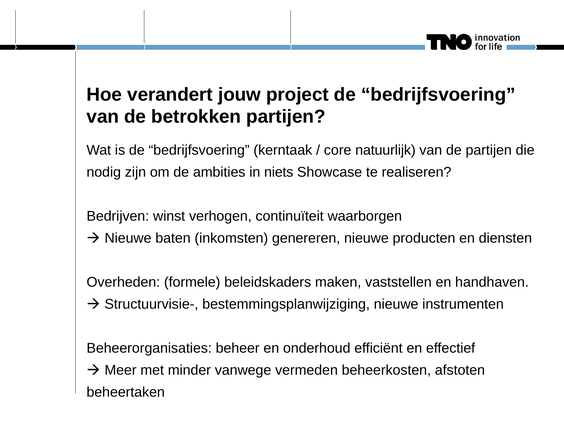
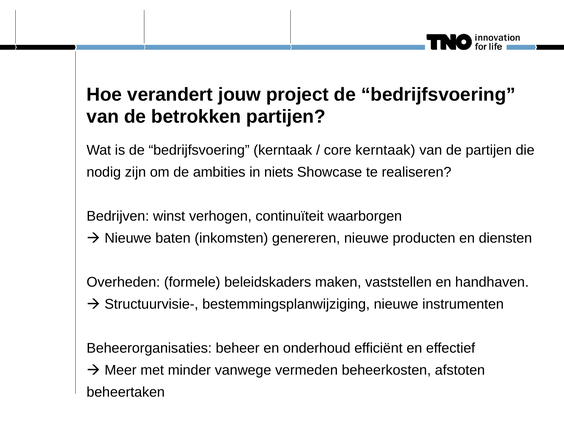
core natuurlijk: natuurlijk -> kerntaak
